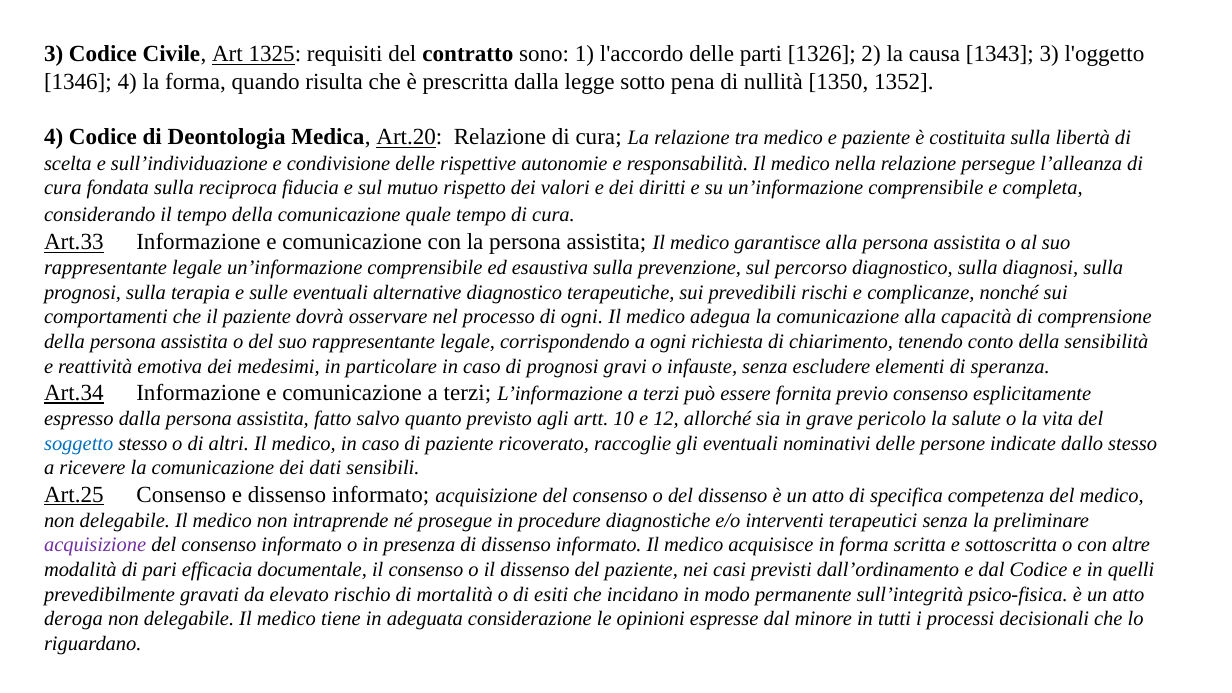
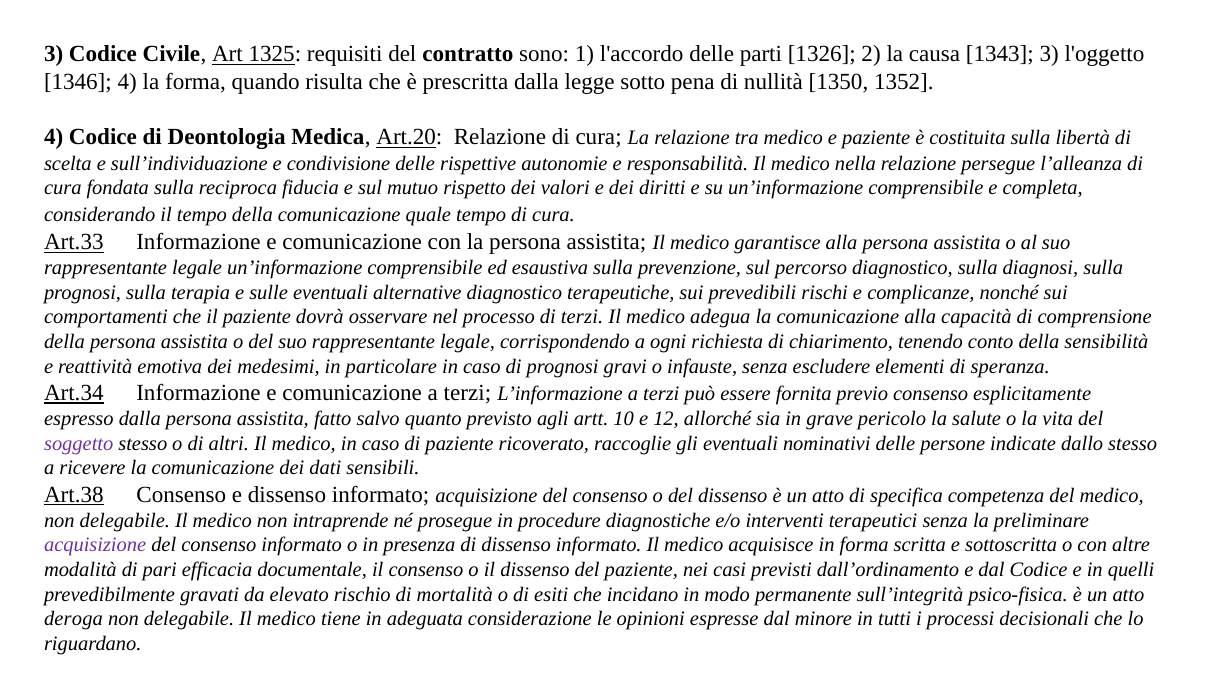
di ogni: ogni -> terzi
soggetto colour: blue -> purple
Art.25: Art.25 -> Art.38
